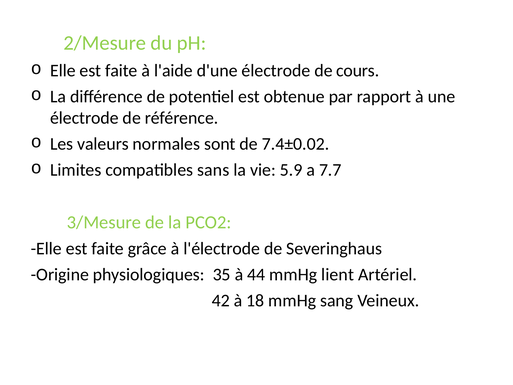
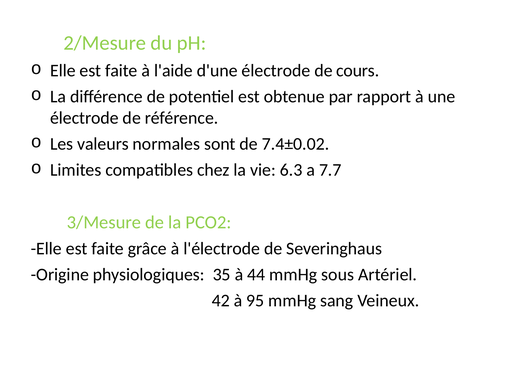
sans: sans -> chez
5.9: 5.9 -> 6.3
lient: lient -> sous
18: 18 -> 95
